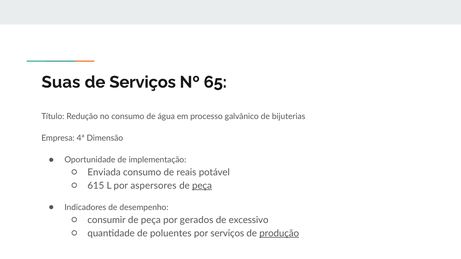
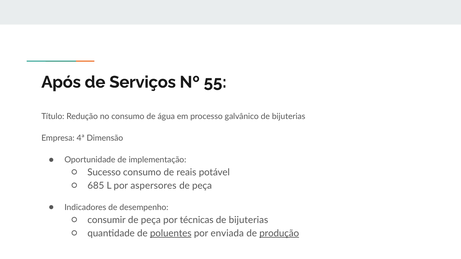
Suas: Suas -> Após
65: 65 -> 55
Enviada: Enviada -> Sucesso
615: 615 -> 685
peça at (202, 186) underline: present -> none
gerados: gerados -> técnicas
excessivo at (249, 220): excessivo -> bijuterias
poluentes underline: none -> present
por serviços: serviços -> enviada
